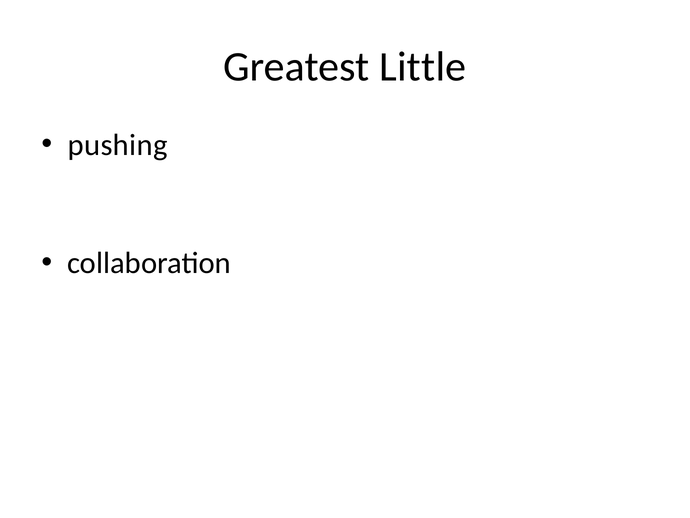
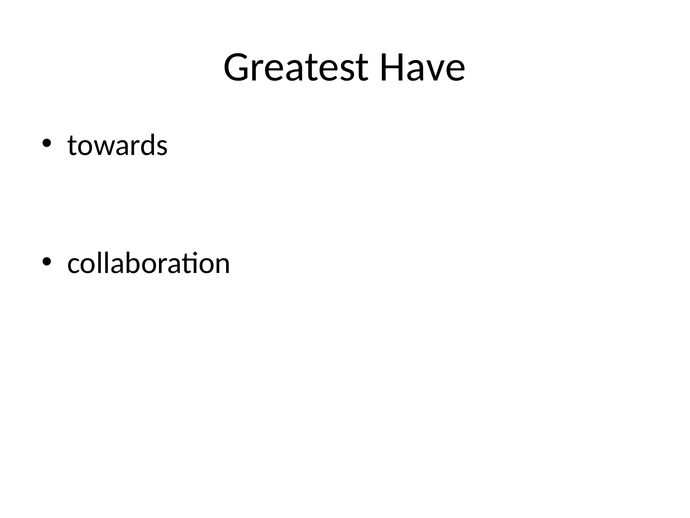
Little: Little -> Have
pushing: pushing -> towards
